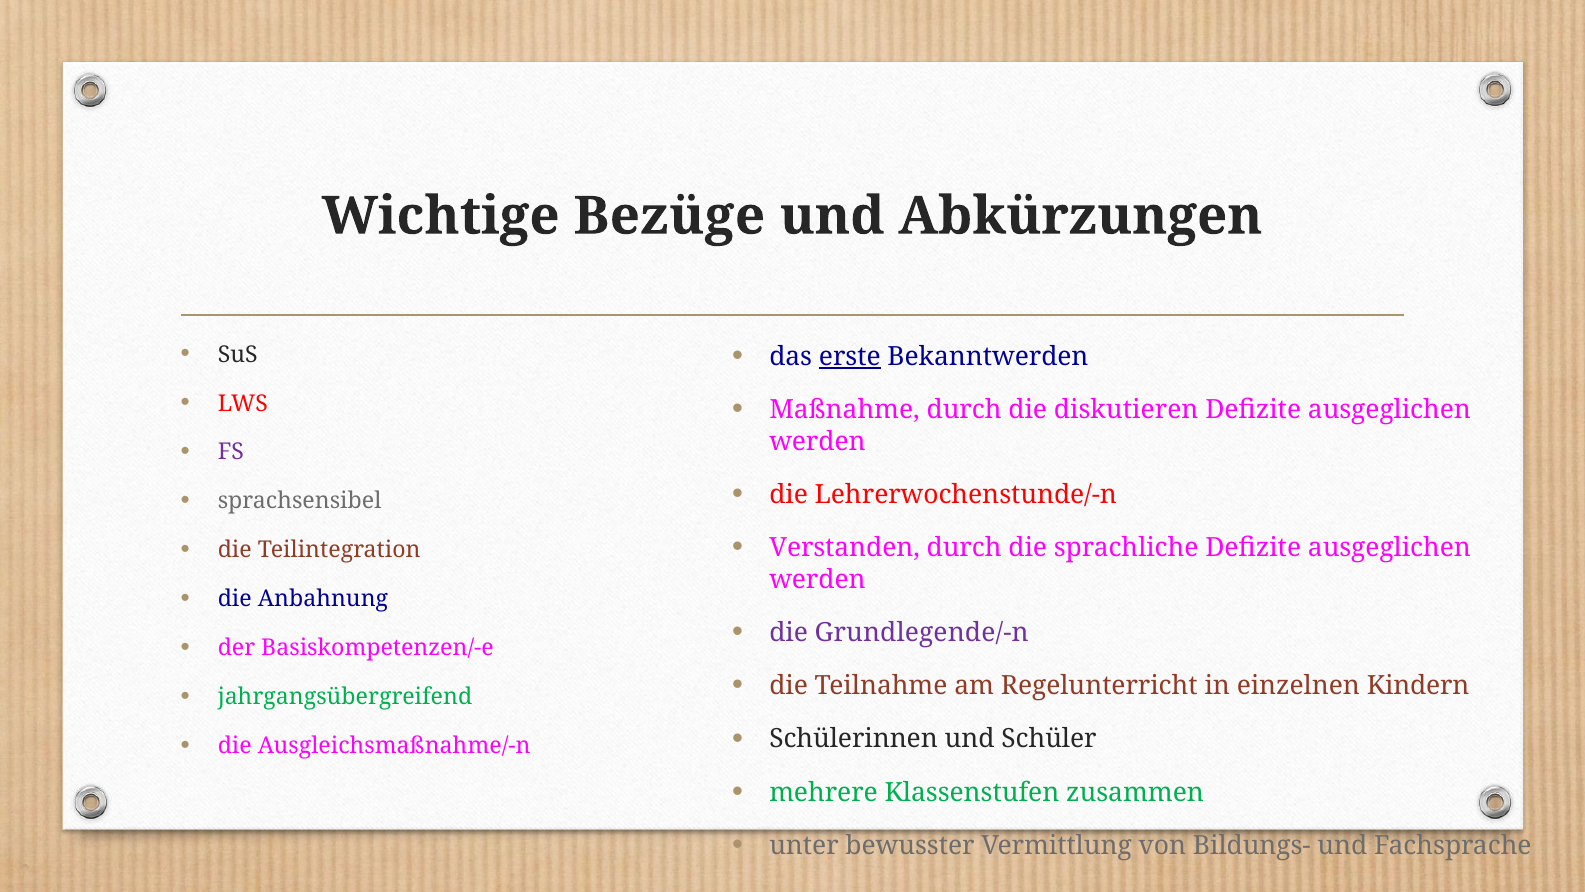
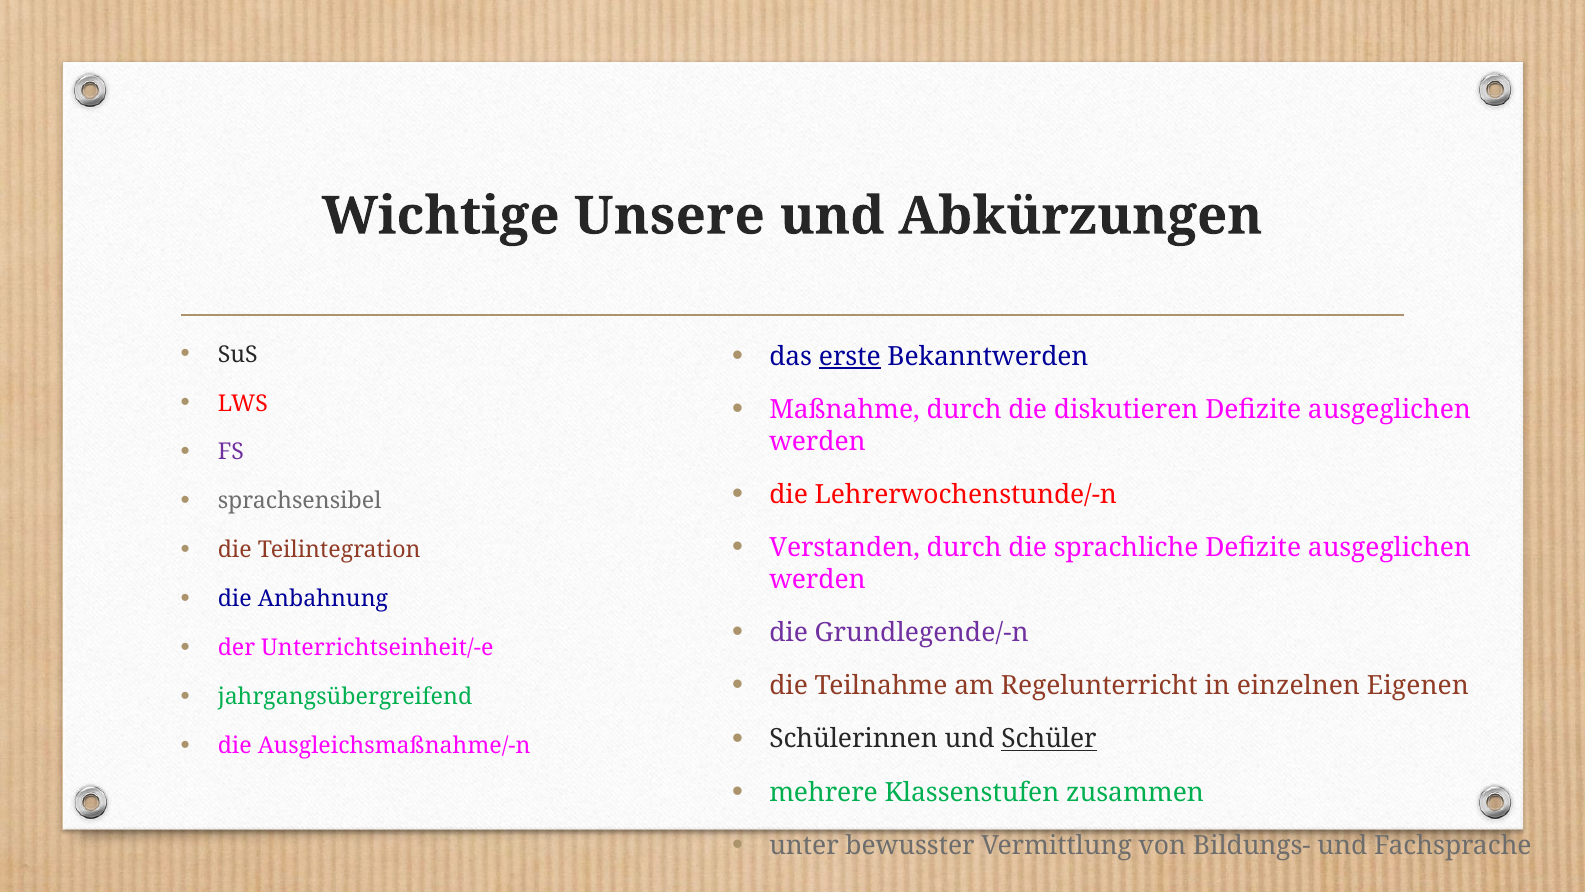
Bezüge: Bezüge -> Unsere
Basiskompetenzen/-e: Basiskompetenzen/-e -> Unterrichtseinheit/-e
Kindern: Kindern -> Eigenen
Schüler underline: none -> present
